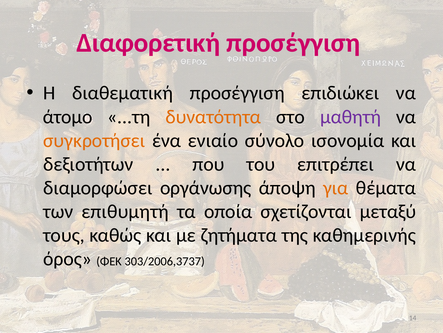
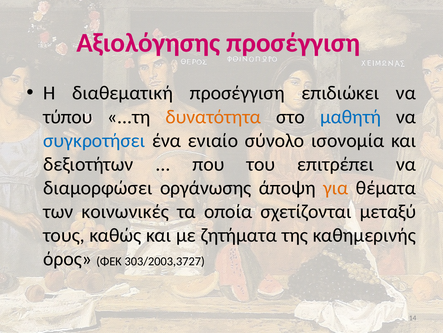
Διαφορετική: Διαφορετική -> Αξιολόγησης
άτομο: άτομο -> τύπου
μαθητή colour: purple -> blue
συγκροτήσει colour: orange -> blue
επιθυμητή: επιθυμητή -> κοινωνικές
303/2006,3737: 303/2006,3737 -> 303/2003,3727
